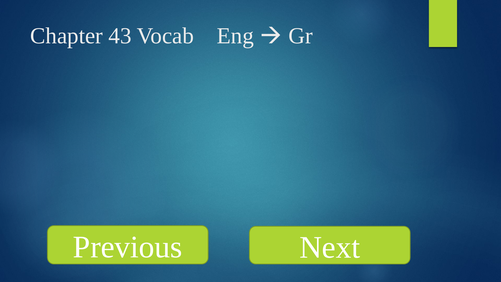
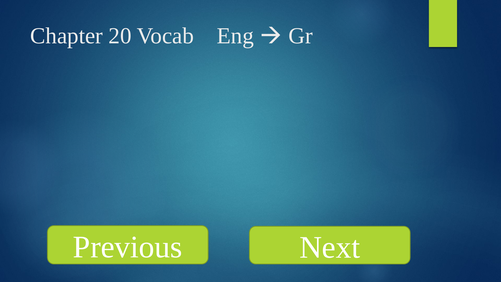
43: 43 -> 20
